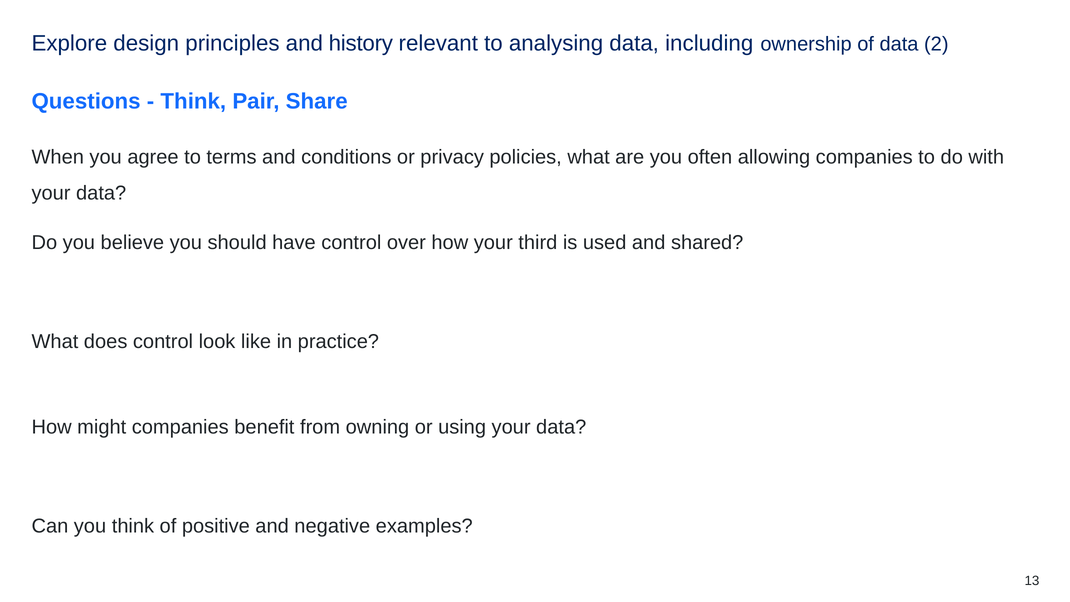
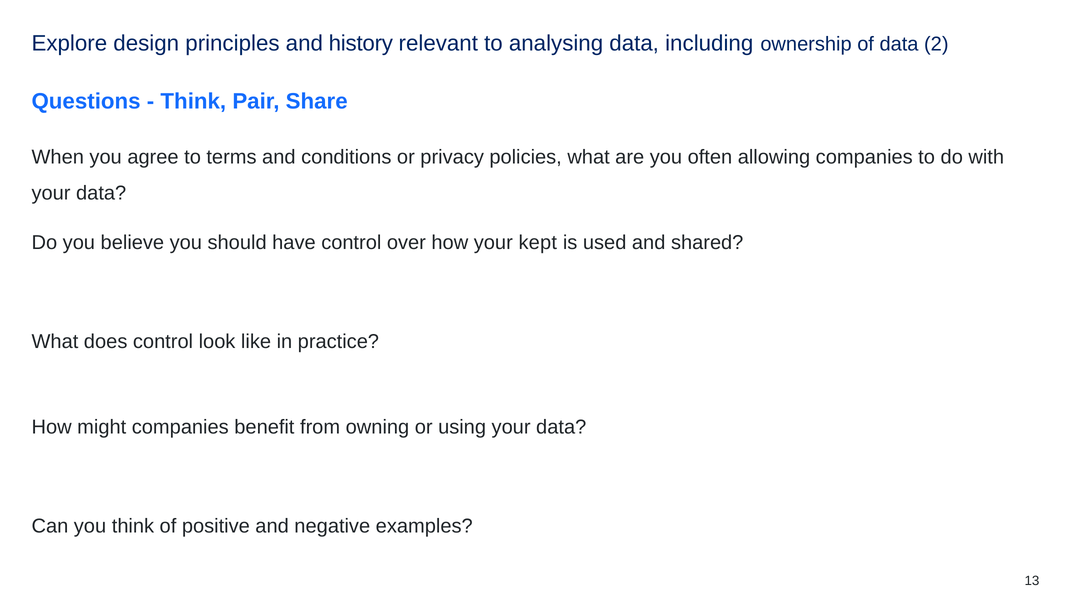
third: third -> kept
